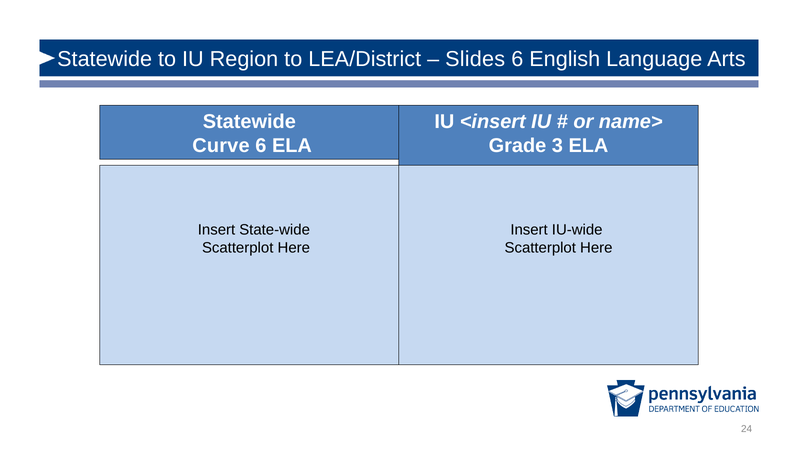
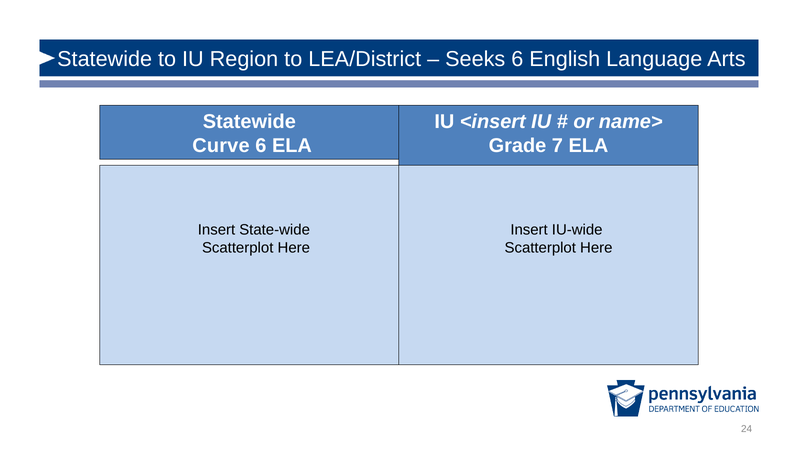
Slides: Slides -> Seeks
3: 3 -> 7
